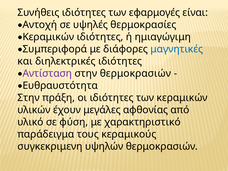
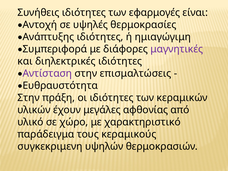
Κεραμικών at (48, 37): Κεραμικών -> Ανάπτυξης
μαγνητικές colour: blue -> purple
στην θερμοκρασιών: θερμοκρασιών -> επισμαλτώσεις
φύση: φύση -> χώρο
